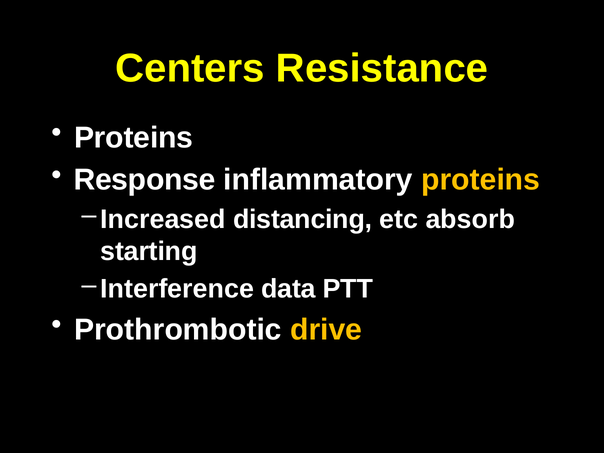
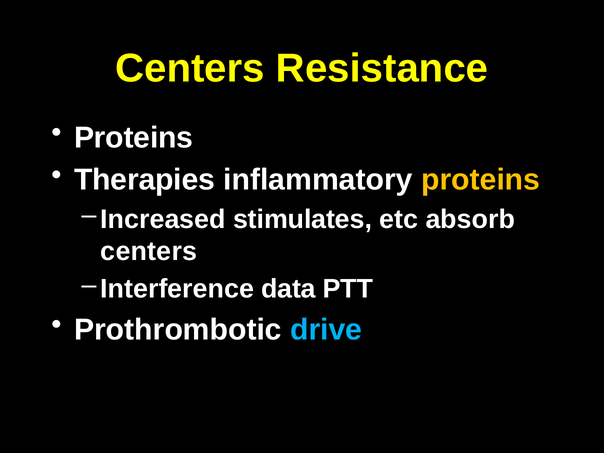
Response: Response -> Therapies
distancing: distancing -> stimulates
starting at (149, 252): starting -> centers
drive colour: yellow -> light blue
